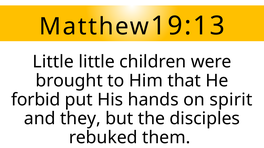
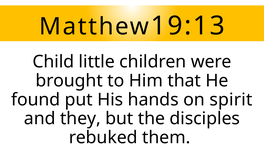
Little at (53, 62): Little -> Child
forbid: forbid -> found
